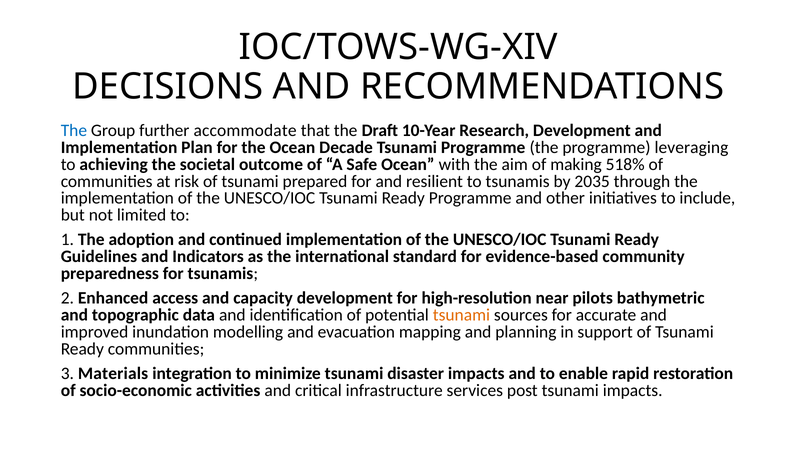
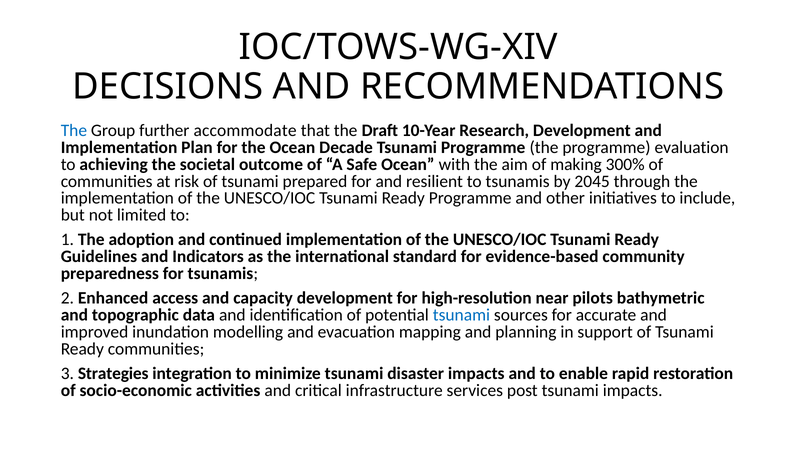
leveraging: leveraging -> evaluation
518%: 518% -> 300%
2035: 2035 -> 2045
tsunami at (461, 314) colour: orange -> blue
Materials: Materials -> Strategies
